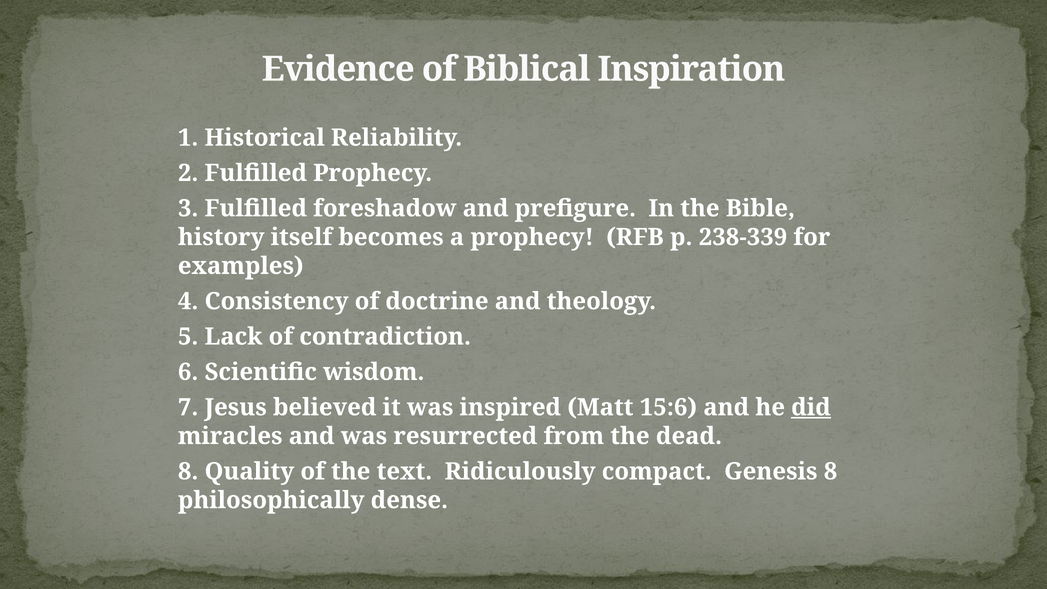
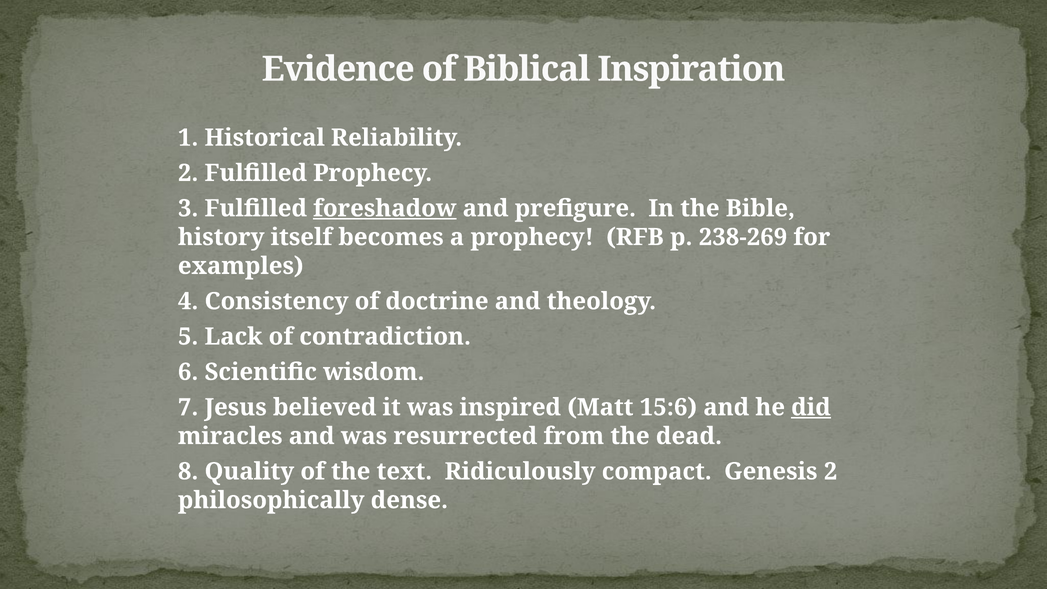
foreshadow underline: none -> present
238-339: 238-339 -> 238-269
Genesis 8: 8 -> 2
